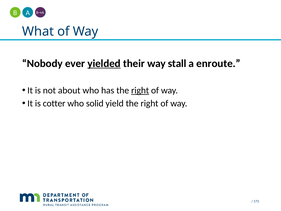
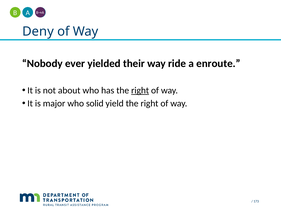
What: What -> Deny
yielded underline: present -> none
stall: stall -> ride
cotter: cotter -> major
